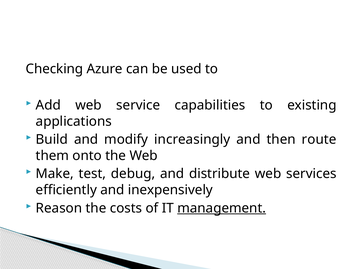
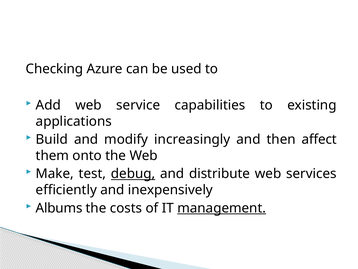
route: route -> affect
debug underline: none -> present
Reason: Reason -> Albums
